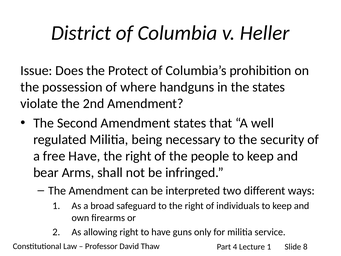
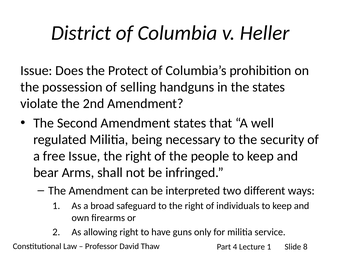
where: where -> selling
free Have: Have -> Issue
